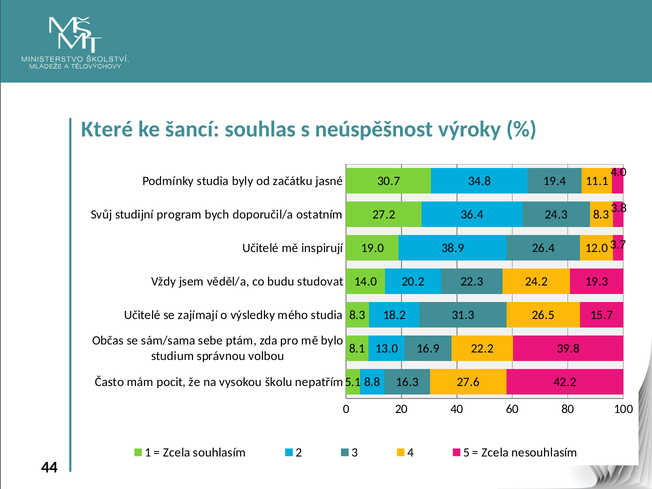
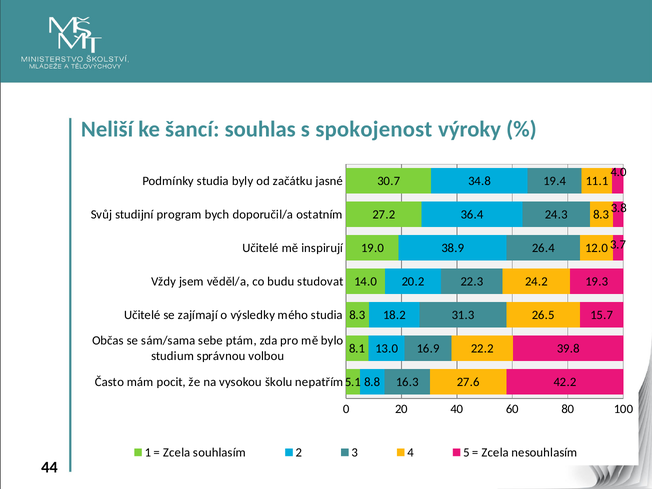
Které: Které -> Neliší
neúspěšnost: neúspěšnost -> spokojenost
